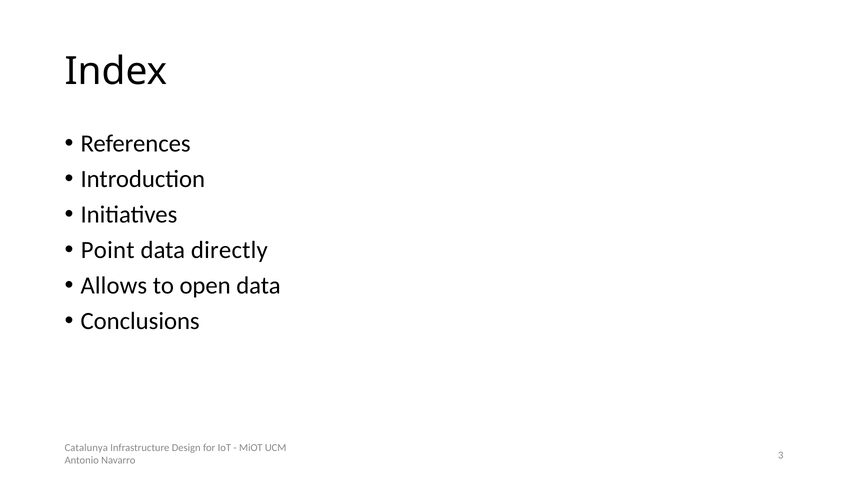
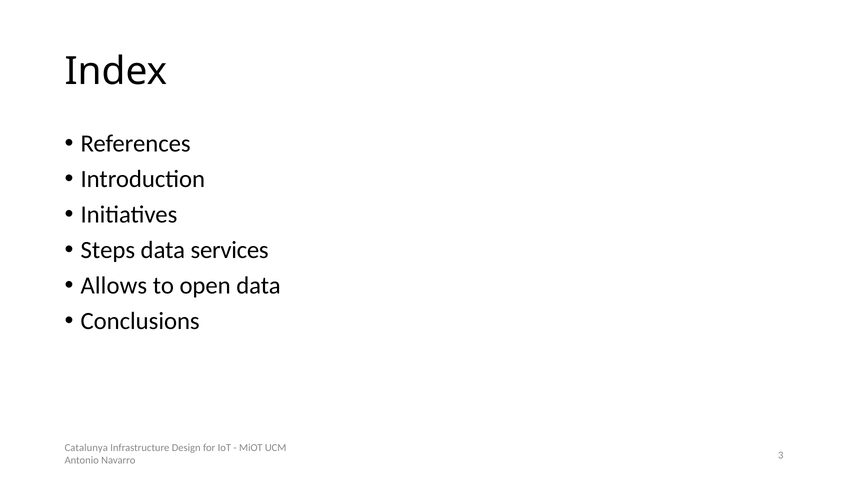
Point: Point -> Steps
directly: directly -> services
